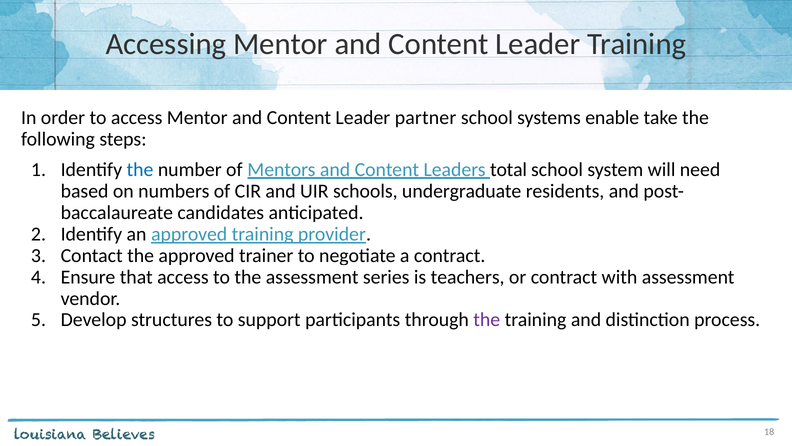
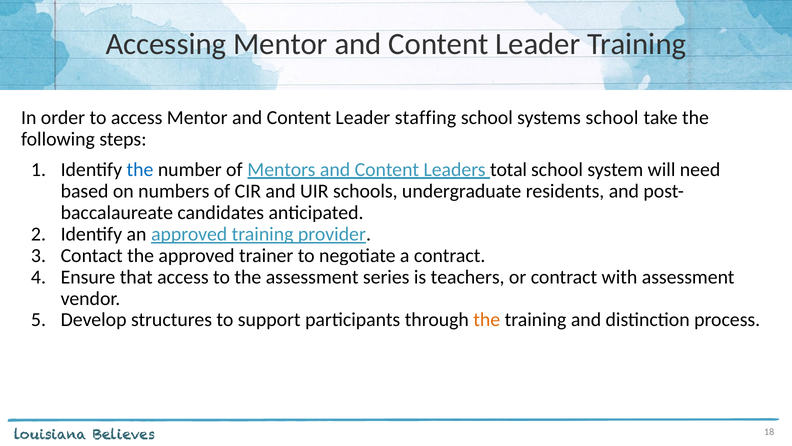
partner: partner -> staffing
systems enable: enable -> school
the at (487, 320) colour: purple -> orange
